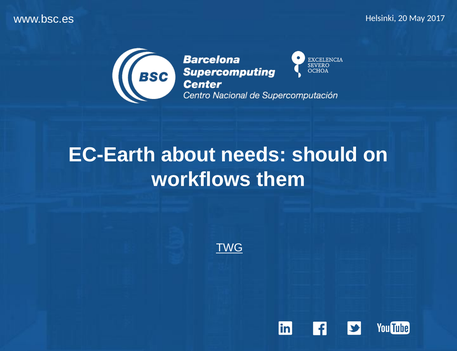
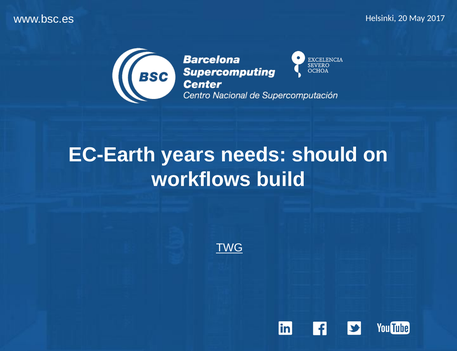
about: about -> years
them: them -> build
